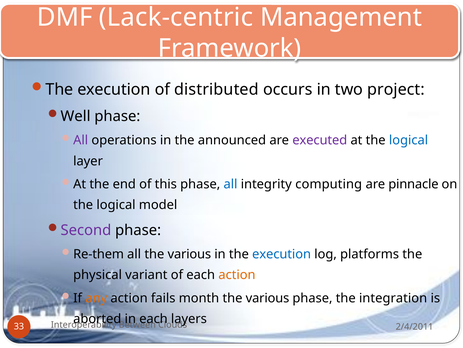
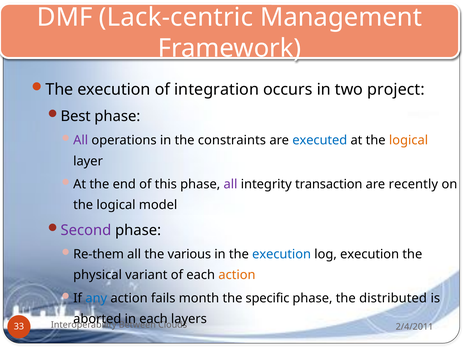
distributed: distributed -> integration
Well: Well -> Best
announced: announced -> constraints
executed colour: purple -> blue
logical at (409, 140) colour: blue -> orange
all at (230, 184) colour: blue -> purple
computing: computing -> transaction
pinnacle: pinnacle -> recently
log platforms: platforms -> execution
any colour: orange -> blue
various at (267, 297): various -> specific
integration: integration -> distributed
